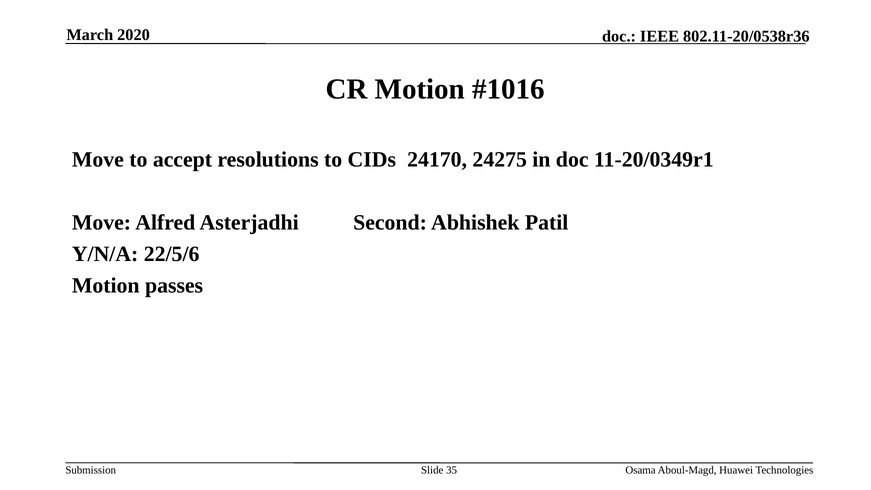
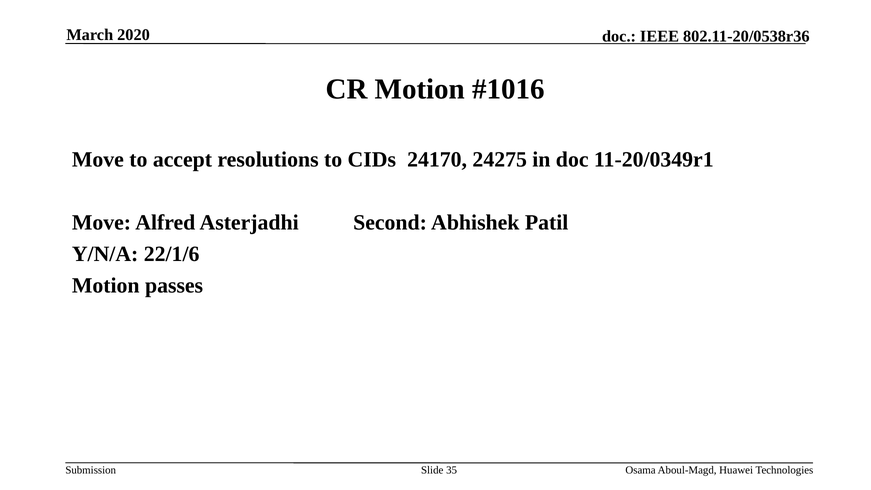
22/5/6: 22/5/6 -> 22/1/6
